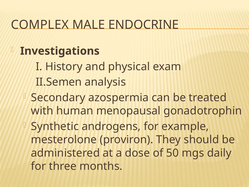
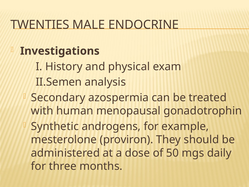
COMPLEX: COMPLEX -> TWENTIES
